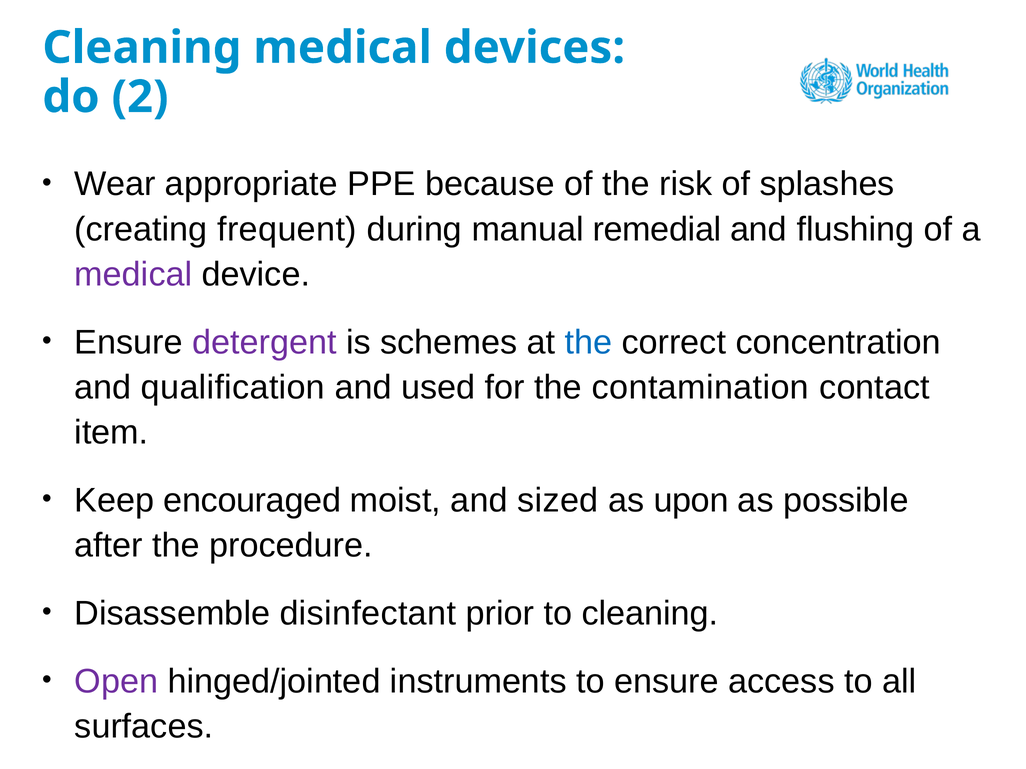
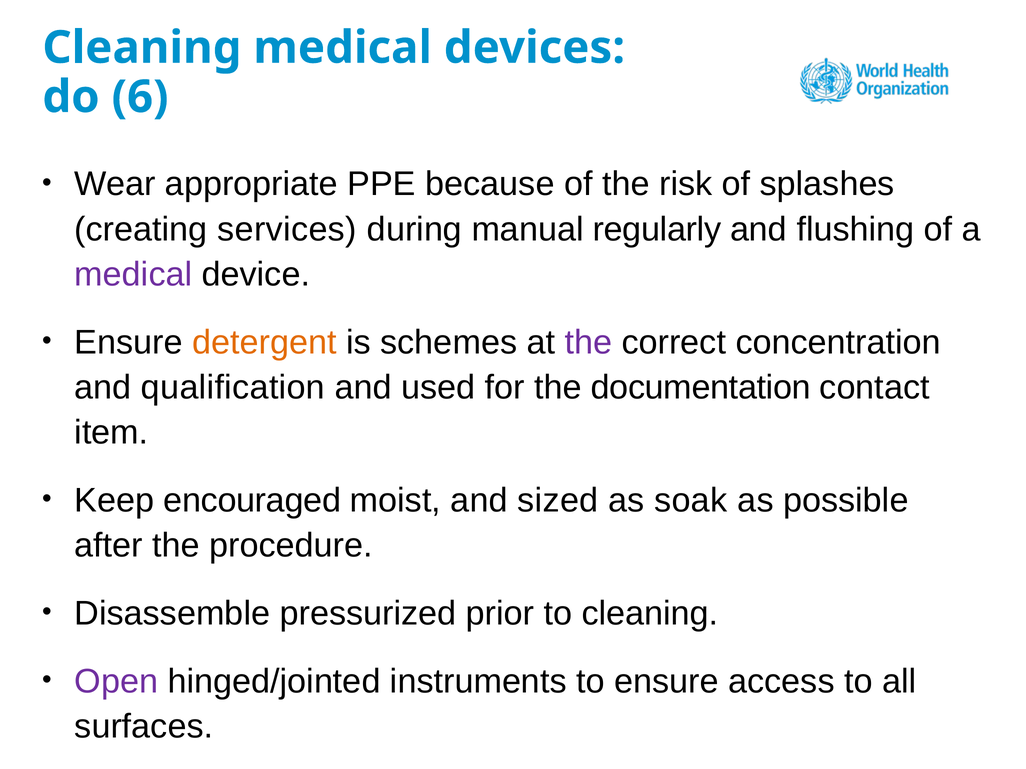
2: 2 -> 6
frequent: frequent -> services
remedial: remedial -> regularly
detergent colour: purple -> orange
the at (588, 342) colour: blue -> purple
contamination: contamination -> documentation
upon: upon -> soak
disinfectant: disinfectant -> pressurized
